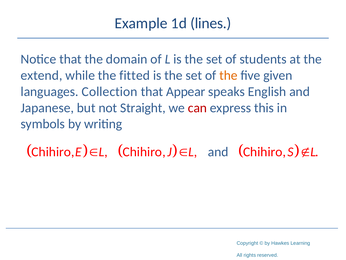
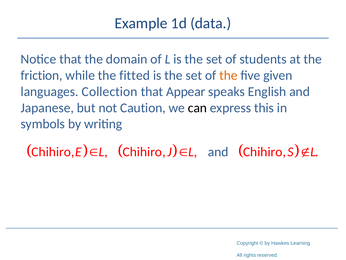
lines: lines -> data
extend: extend -> friction
Straight: Straight -> Caution
can colour: red -> black
